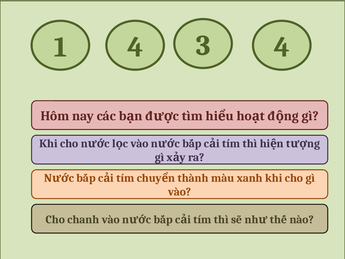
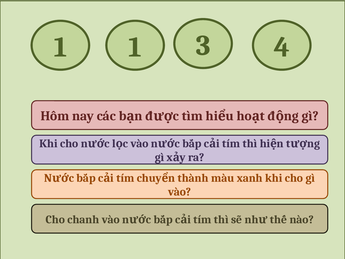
1 4: 4 -> 1
